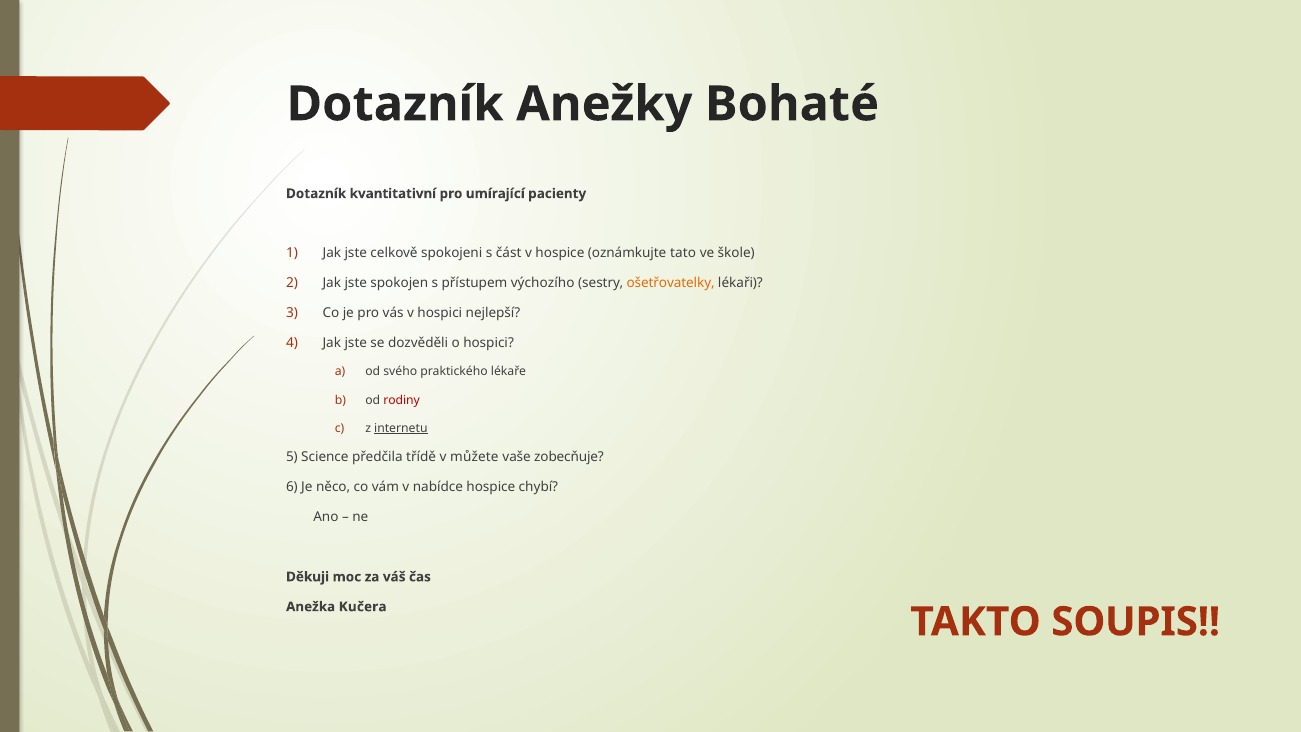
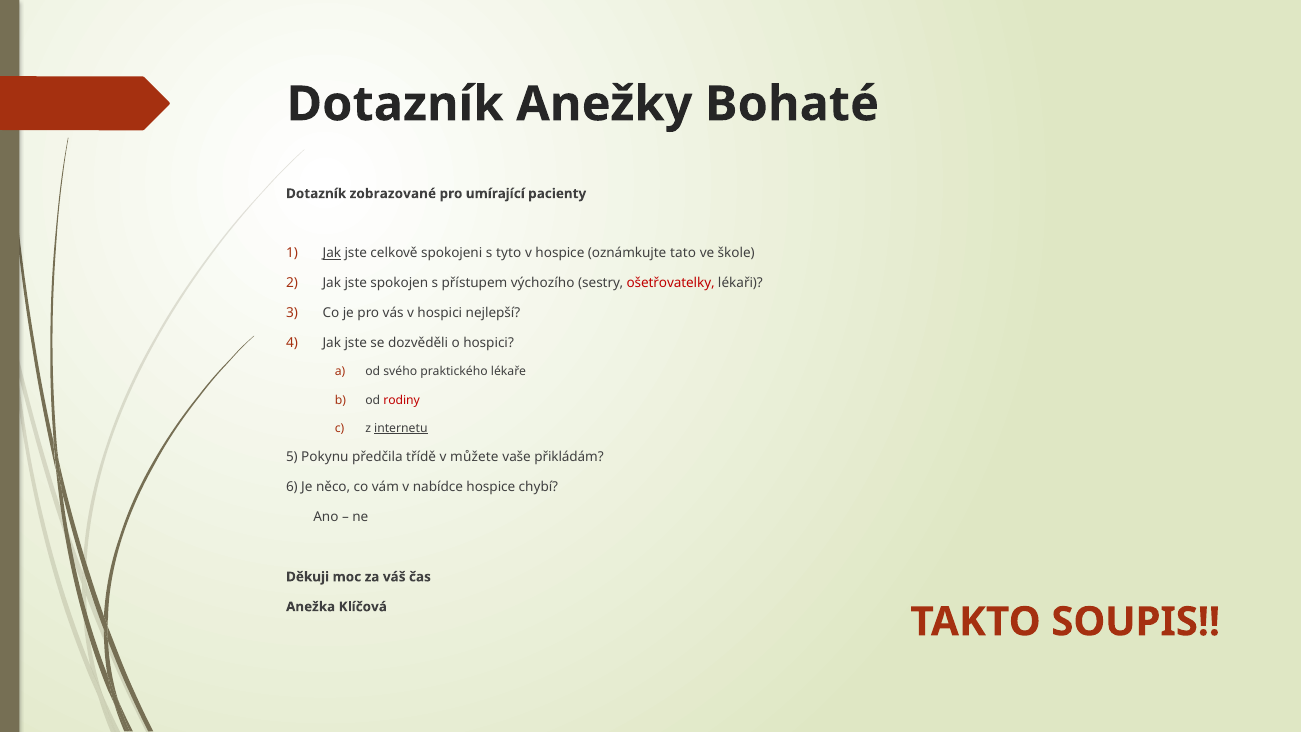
kvantitativní: kvantitativní -> zobrazované
Jak at (332, 253) underline: none -> present
část: část -> tyto
ošetřovatelky colour: orange -> red
Science: Science -> Pokynu
zobecňuje: zobecňuje -> přikládám
Kučera: Kučera -> Klíčová
